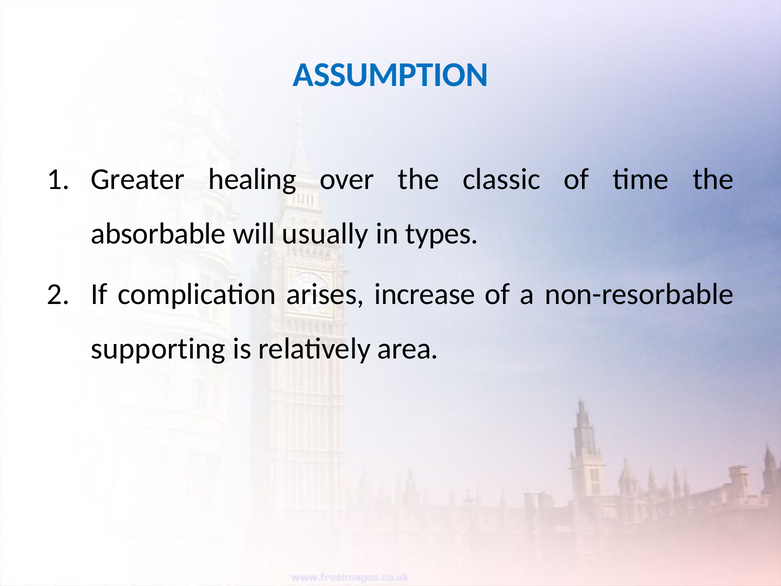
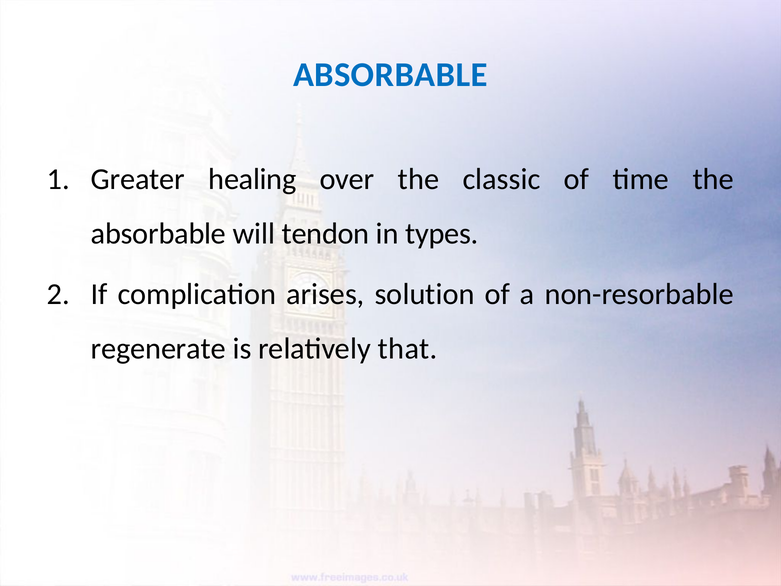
ASSUMPTION at (391, 75): ASSUMPTION -> ABSORBABLE
usually: usually -> tendon
increase: increase -> solution
supporting: supporting -> regenerate
area: area -> that
